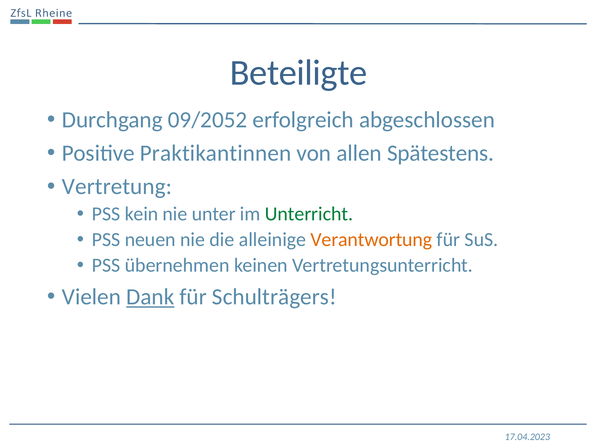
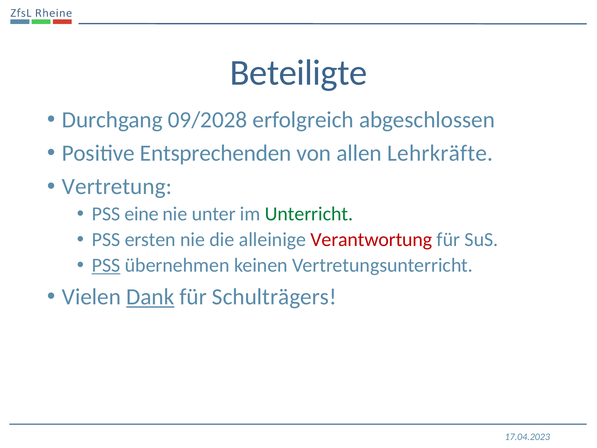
09/2052: 09/2052 -> 09/2028
Praktikantinnen: Praktikantinnen -> Entsprechenden
Spätestens: Spätestens -> Lehrkräfte
kein: kein -> eine
neuen: neuen -> ersten
Verantwortung colour: orange -> red
PSS at (106, 265) underline: none -> present
